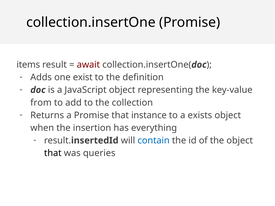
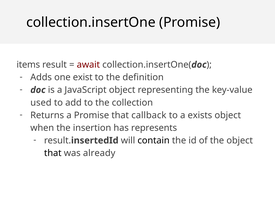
from: from -> used
instance: instance -> callback
everything: everything -> represents
contain colour: blue -> black
queries: queries -> already
